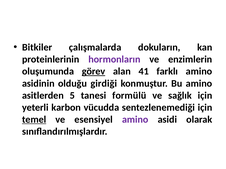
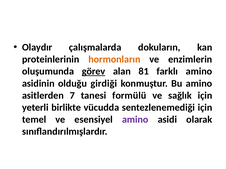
Bitkiler: Bitkiler -> Olaydır
hormonların colour: purple -> orange
41: 41 -> 81
5: 5 -> 7
karbon: karbon -> birlikte
temel underline: present -> none
